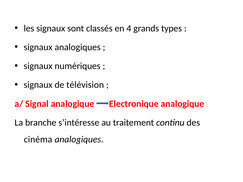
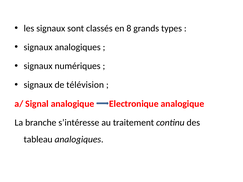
4: 4 -> 8
cinéma: cinéma -> tableau
